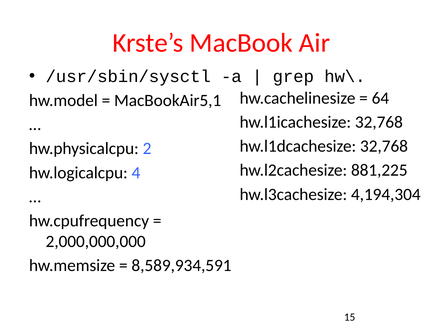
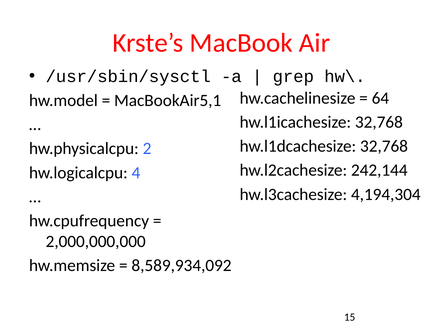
881,225: 881,225 -> 242,144
8,589,934,591: 8,589,934,591 -> 8,589,934,092
